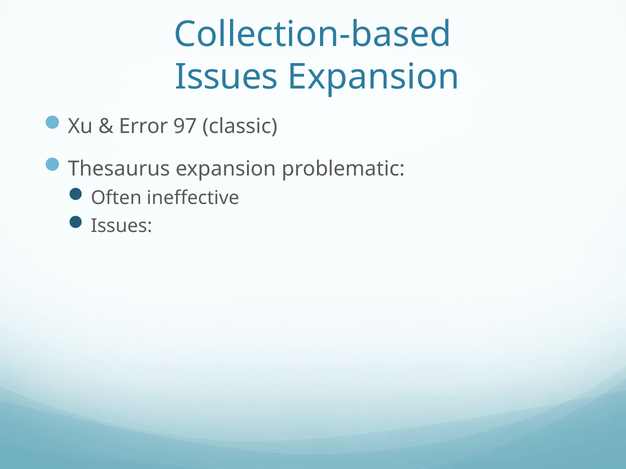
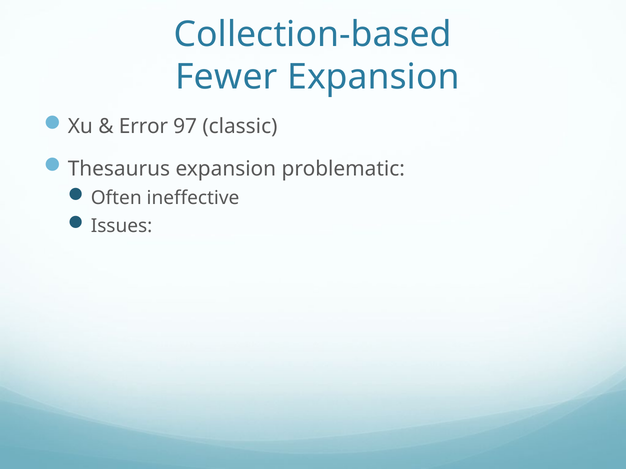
Issues at (227, 77): Issues -> Fewer
